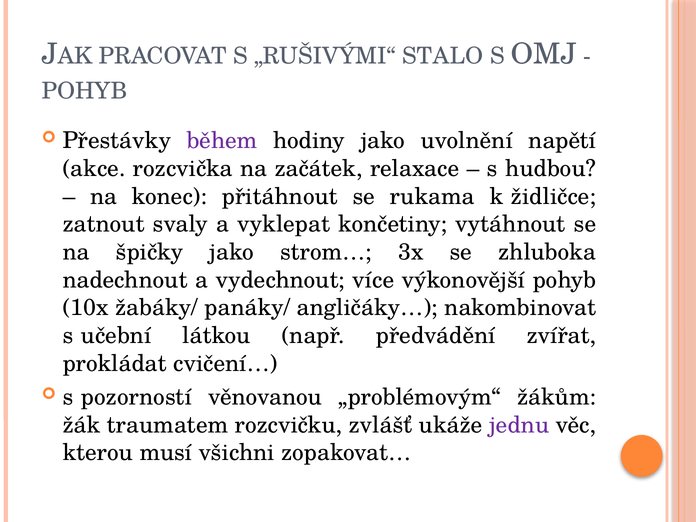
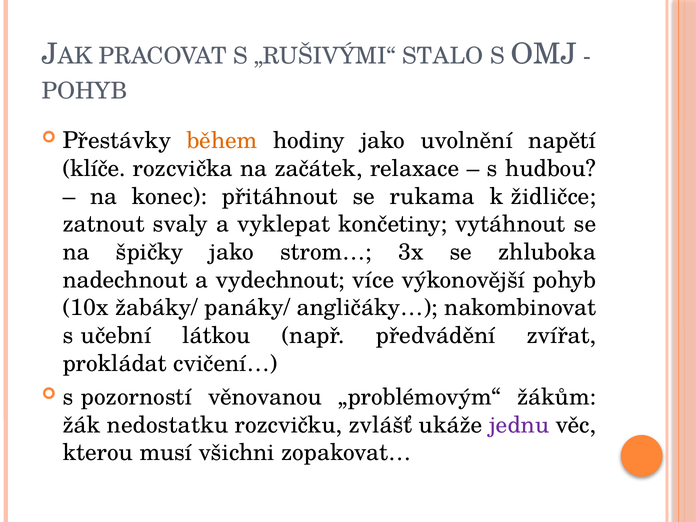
během colour: purple -> orange
akce: akce -> klíče
traumatem: traumatem -> nedostatku
